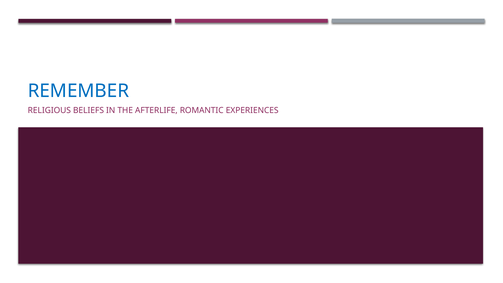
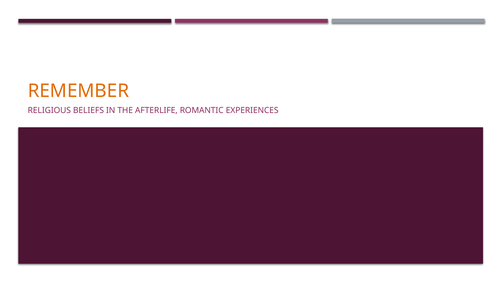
REMEMBER colour: blue -> orange
